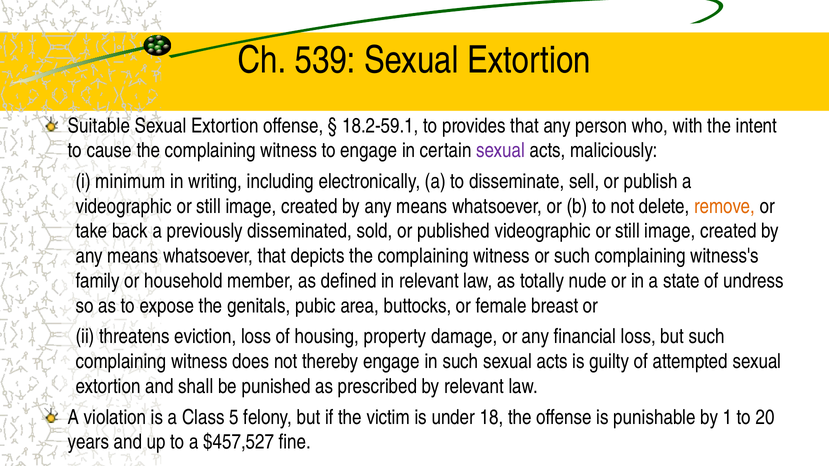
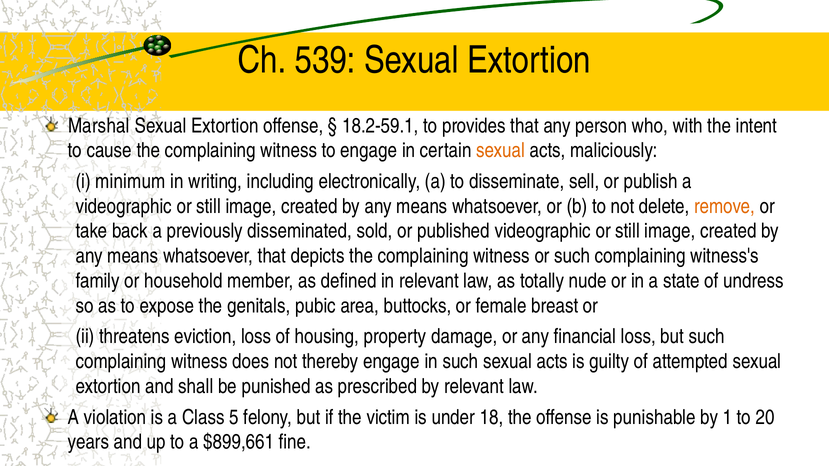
Suitable: Suitable -> Marshal
sexual at (501, 151) colour: purple -> orange
$457,527: $457,527 -> $899,661
